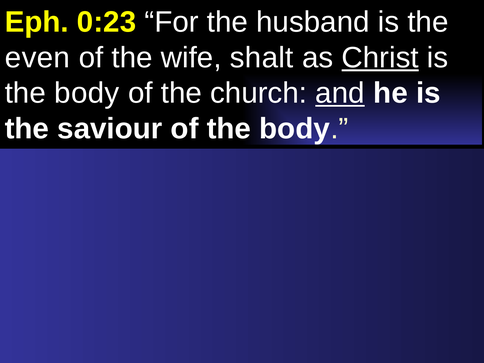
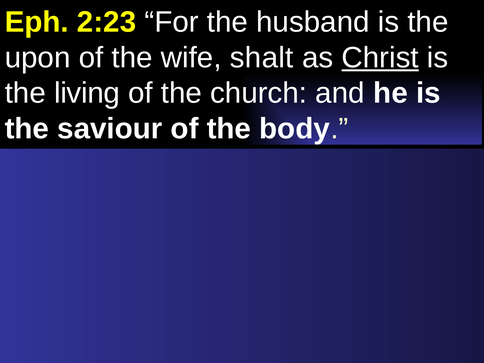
0:23: 0:23 -> 2:23
even: even -> upon
body at (87, 93): body -> living
and underline: present -> none
